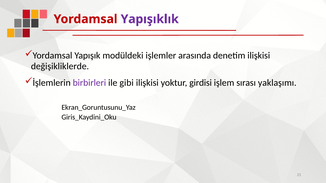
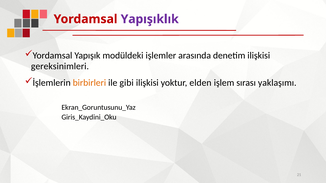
değişikliklerde: değişikliklerde -> gereksinimleri
birbirleri colour: purple -> orange
girdisi: girdisi -> elden
